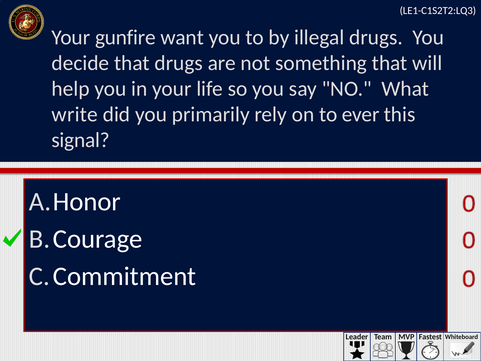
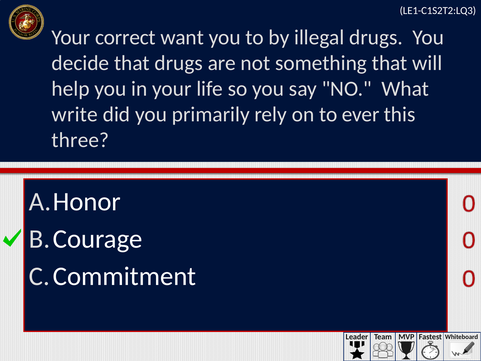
gunfire: gunfire -> correct
signal: signal -> three
